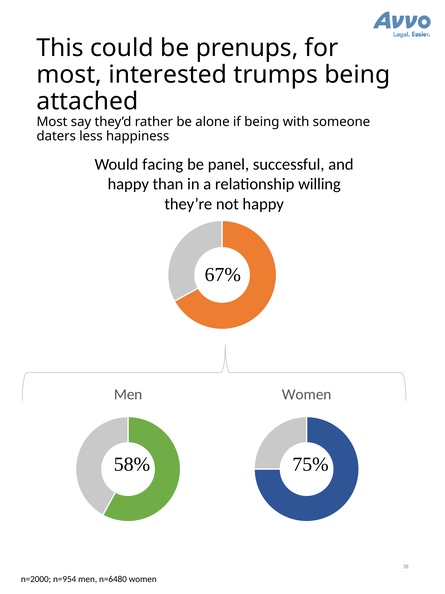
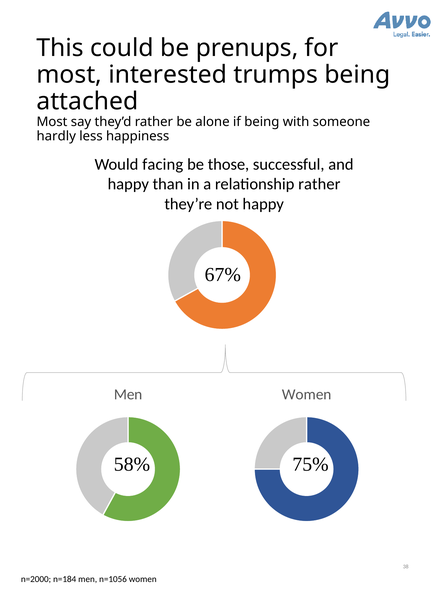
daters: daters -> hardly
panel: panel -> those
relationship willing: willing -> rather
n=954: n=954 -> n=184
n=6480: n=6480 -> n=1056
